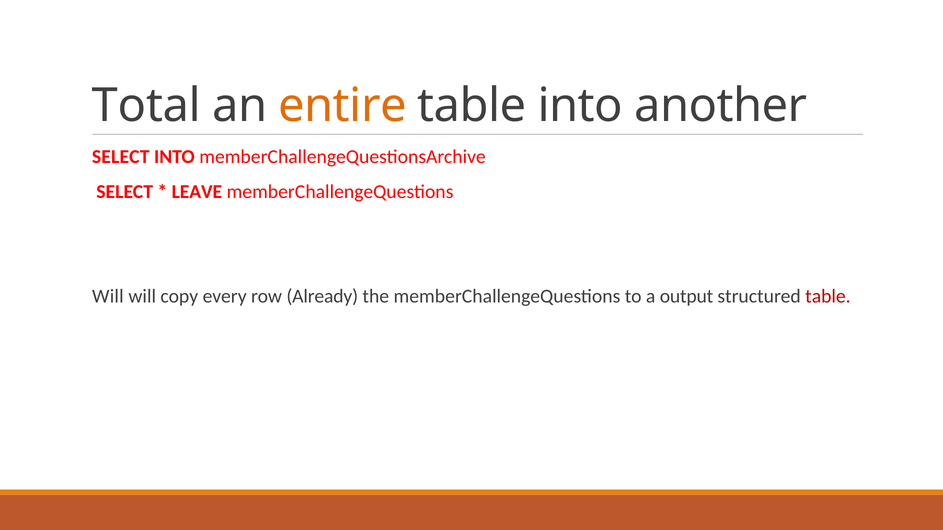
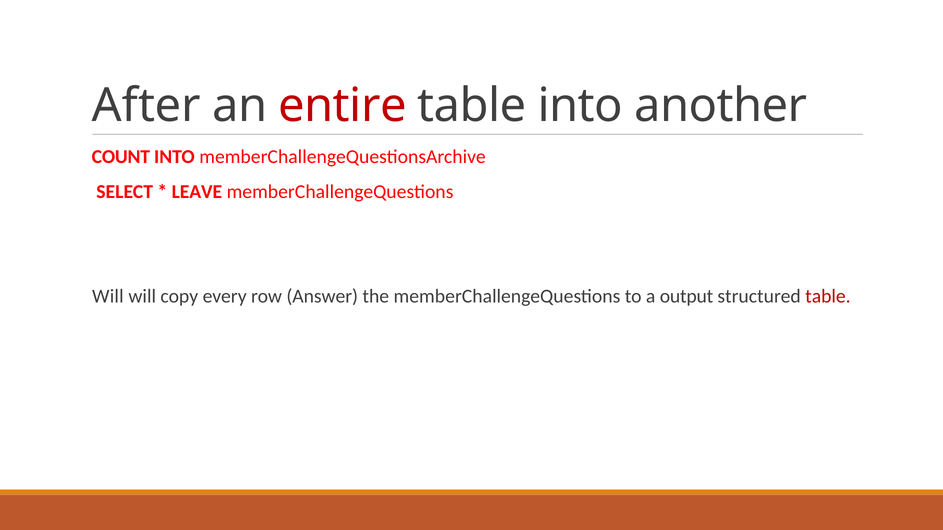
Total: Total -> After
entire colour: orange -> red
SELECT at (121, 157): SELECT -> COUNT
Already: Already -> Answer
